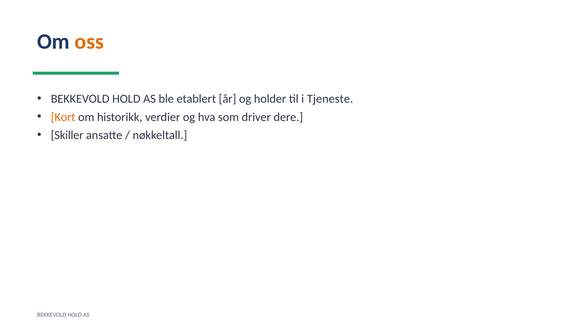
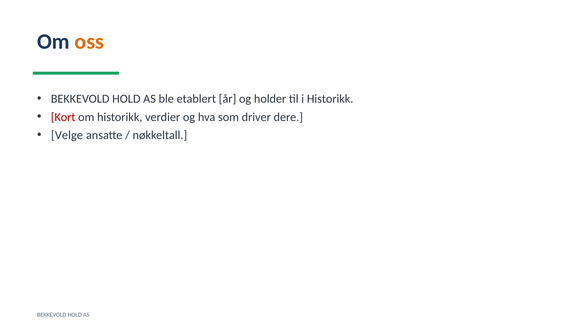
i Tjeneste: Tjeneste -> Historikk
Kort colour: orange -> red
Skiller: Skiller -> Velge
